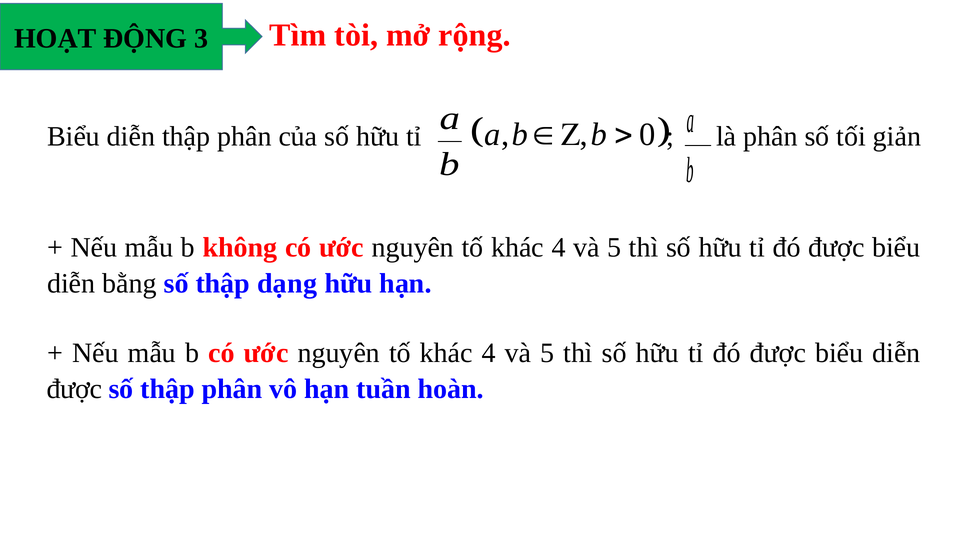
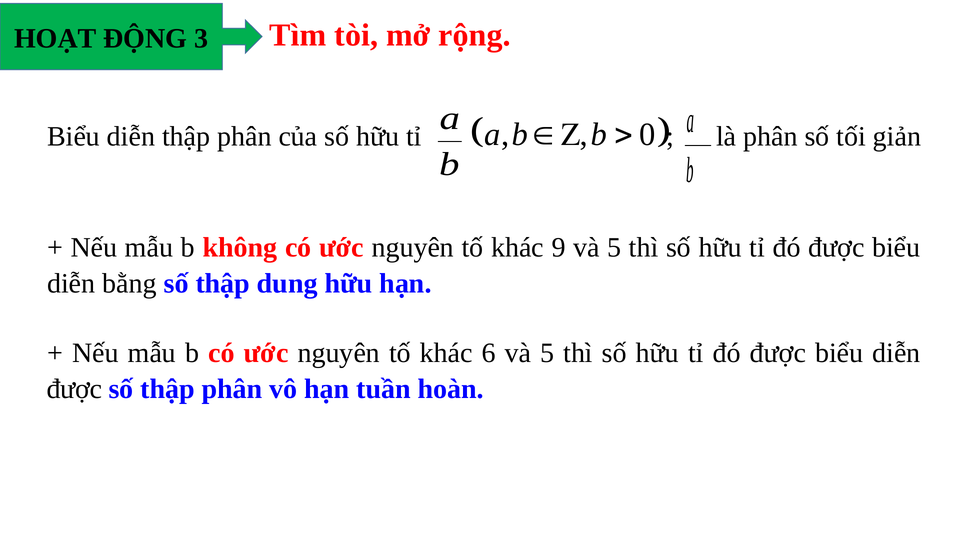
4 at (559, 248): 4 -> 9
dạng: dạng -> dung
4 at (489, 353): 4 -> 6
